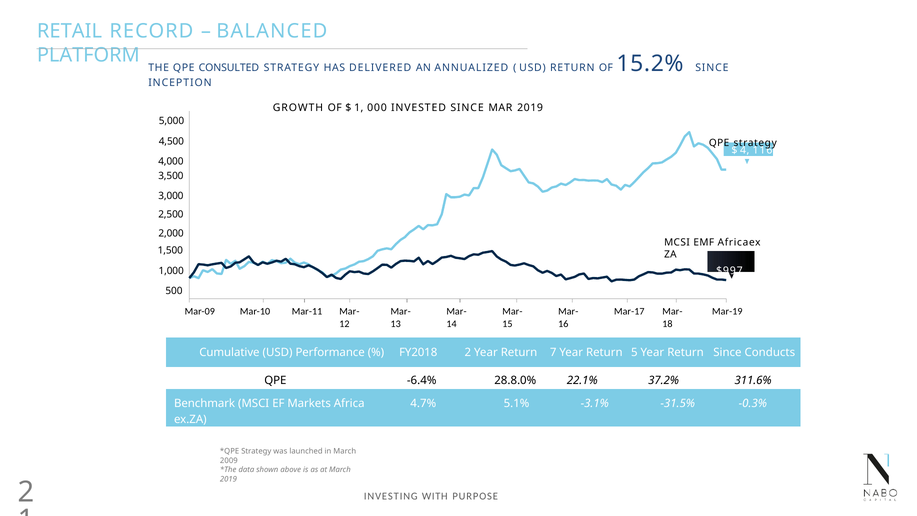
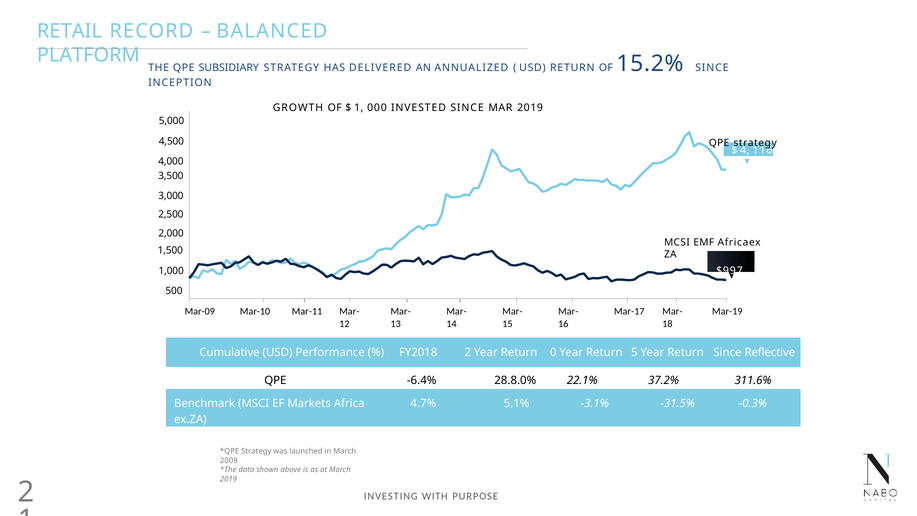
CONSULTED: CONSULTED -> SUBSIDIARY
7: 7 -> 0
Conducts: Conducts -> Reflective
